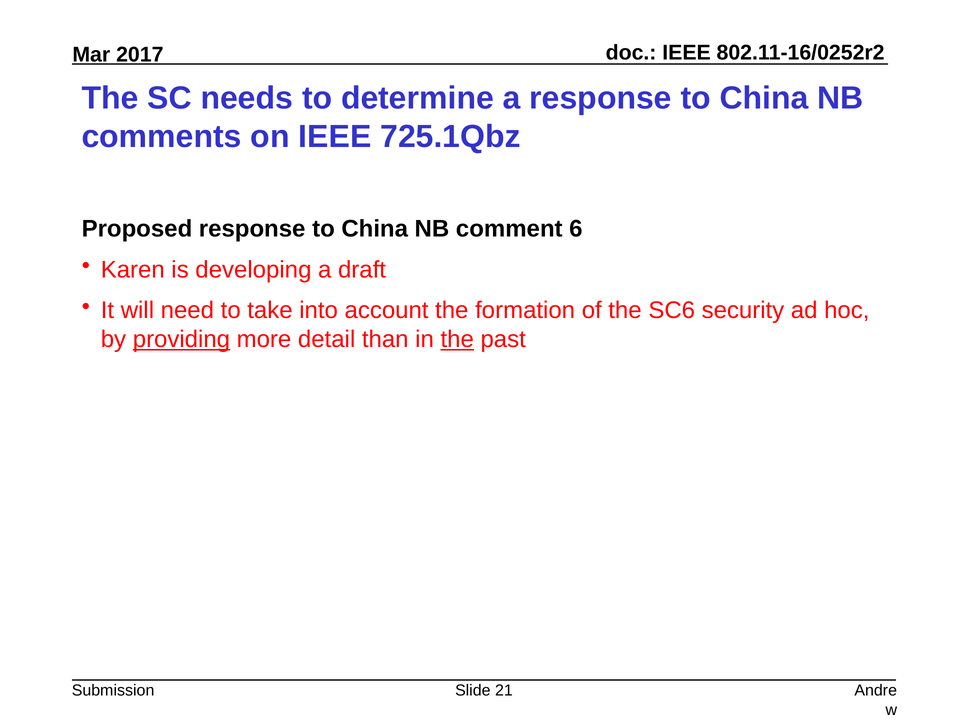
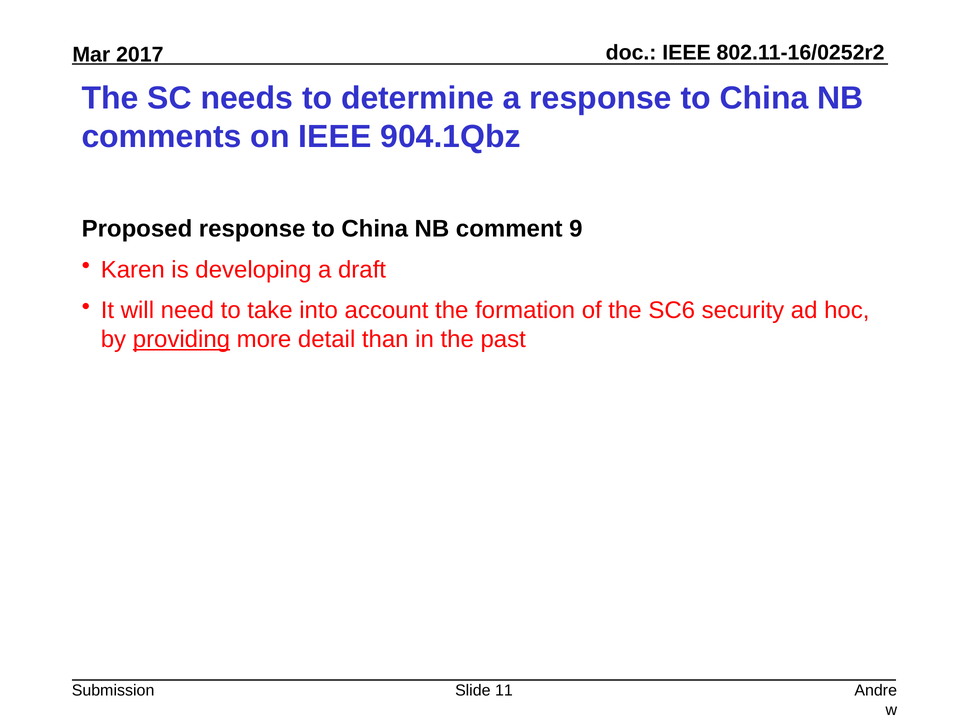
725.1Qbz: 725.1Qbz -> 904.1Qbz
6: 6 -> 9
the at (457, 339) underline: present -> none
21: 21 -> 11
